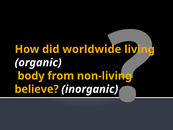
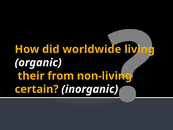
body: body -> their
believe: believe -> certain
